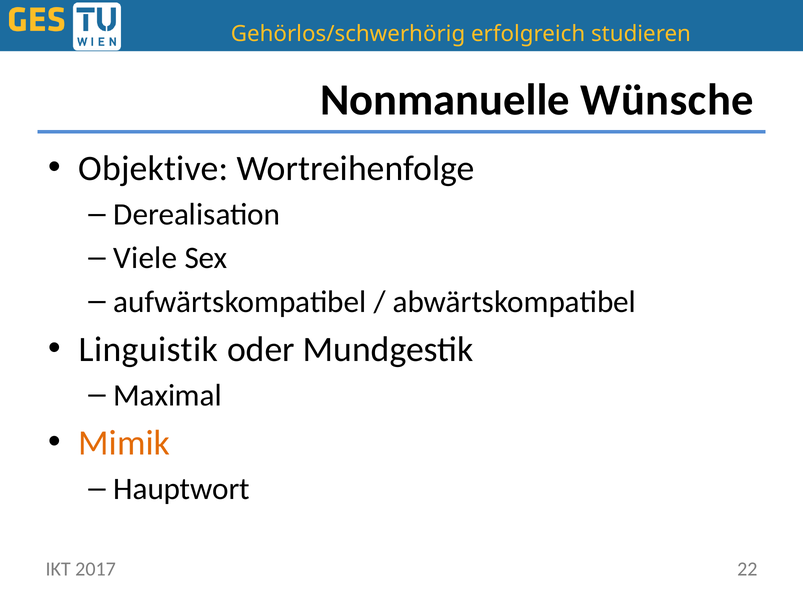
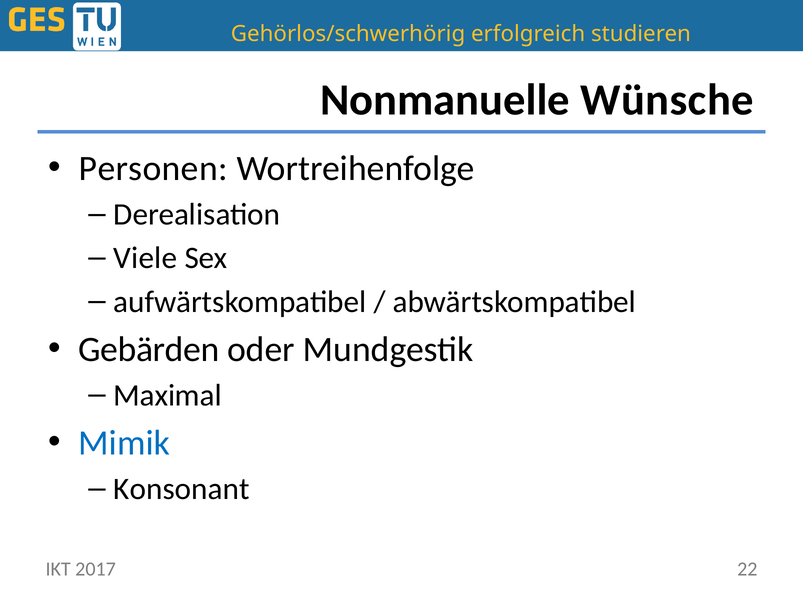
Objektive: Objektive -> Personen
Linguistik: Linguistik -> Gebärden
Mimik colour: orange -> blue
Hauptwort: Hauptwort -> Konsonant
